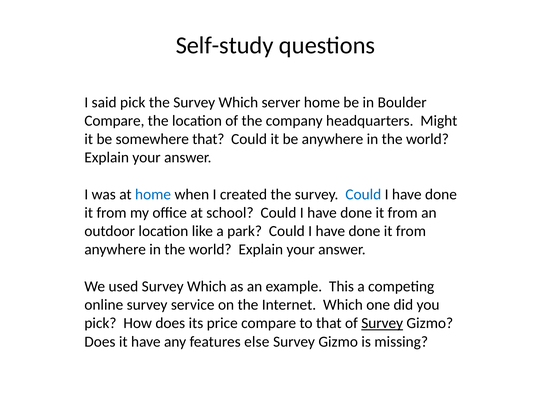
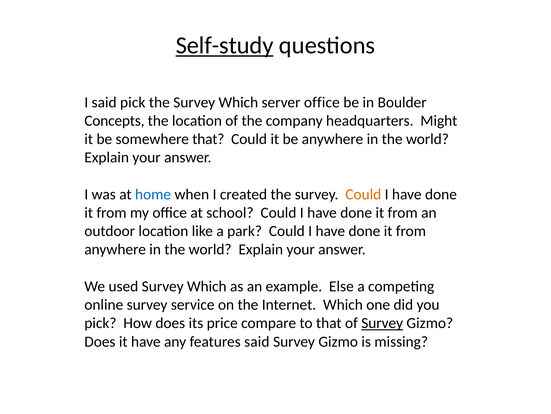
Self-study underline: none -> present
server home: home -> office
Compare at (114, 121): Compare -> Concepts
Could at (363, 194) colour: blue -> orange
This: This -> Else
features else: else -> said
